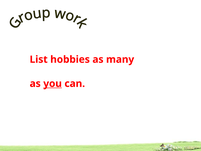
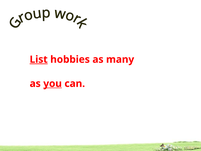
List underline: none -> present
